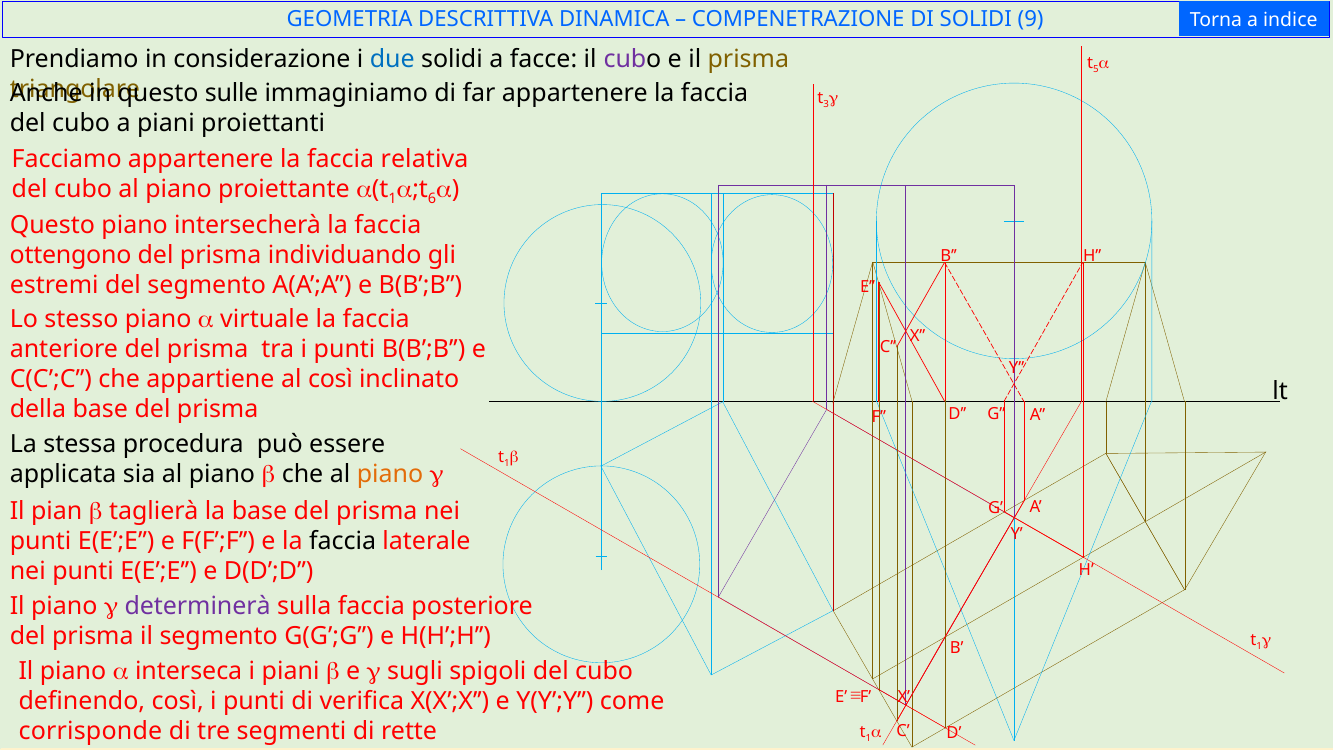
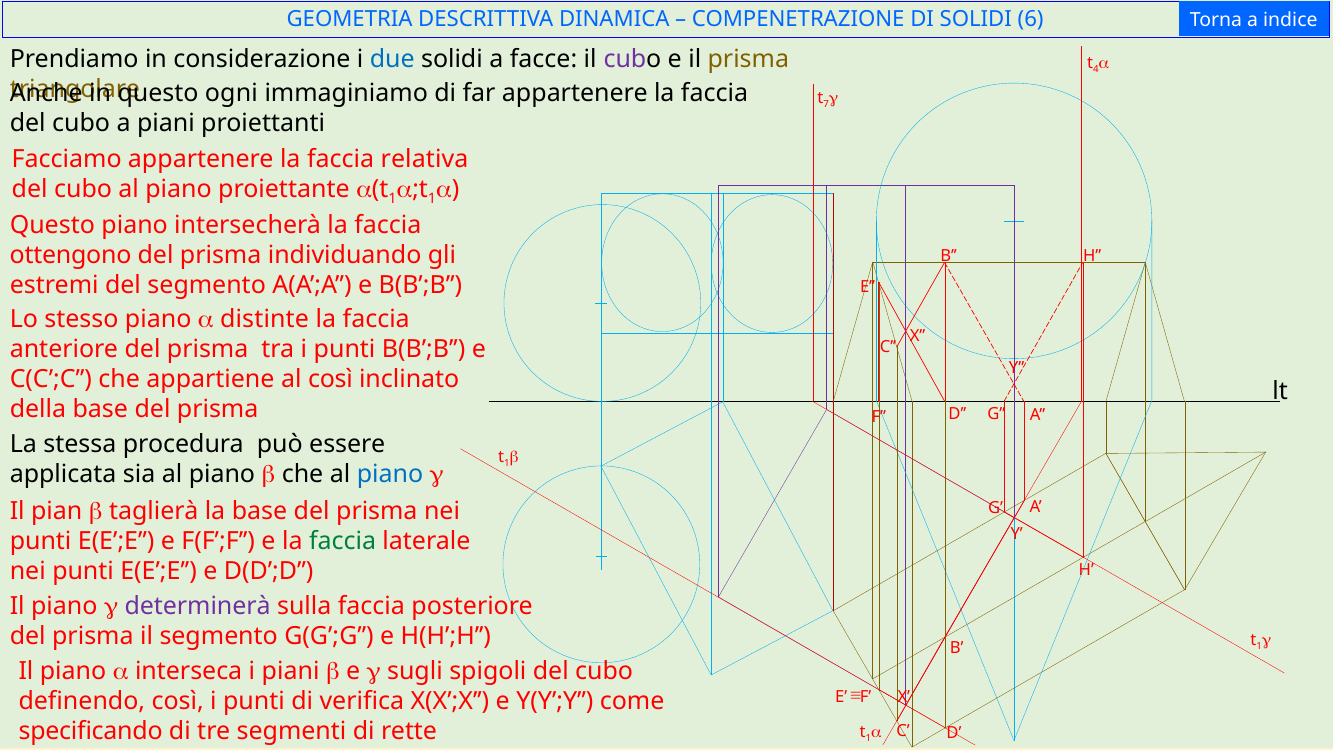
9: 9 -> 6
5: 5 -> 4
sulle: sulle -> ogni
3: 3 -> 7
6 at (432, 199): 6 -> 1
virtuale: virtuale -> distinte
piano at (390, 474) colour: orange -> blue
faccia at (343, 541) colour: black -> green
corrisponde: corrisponde -> specificando
